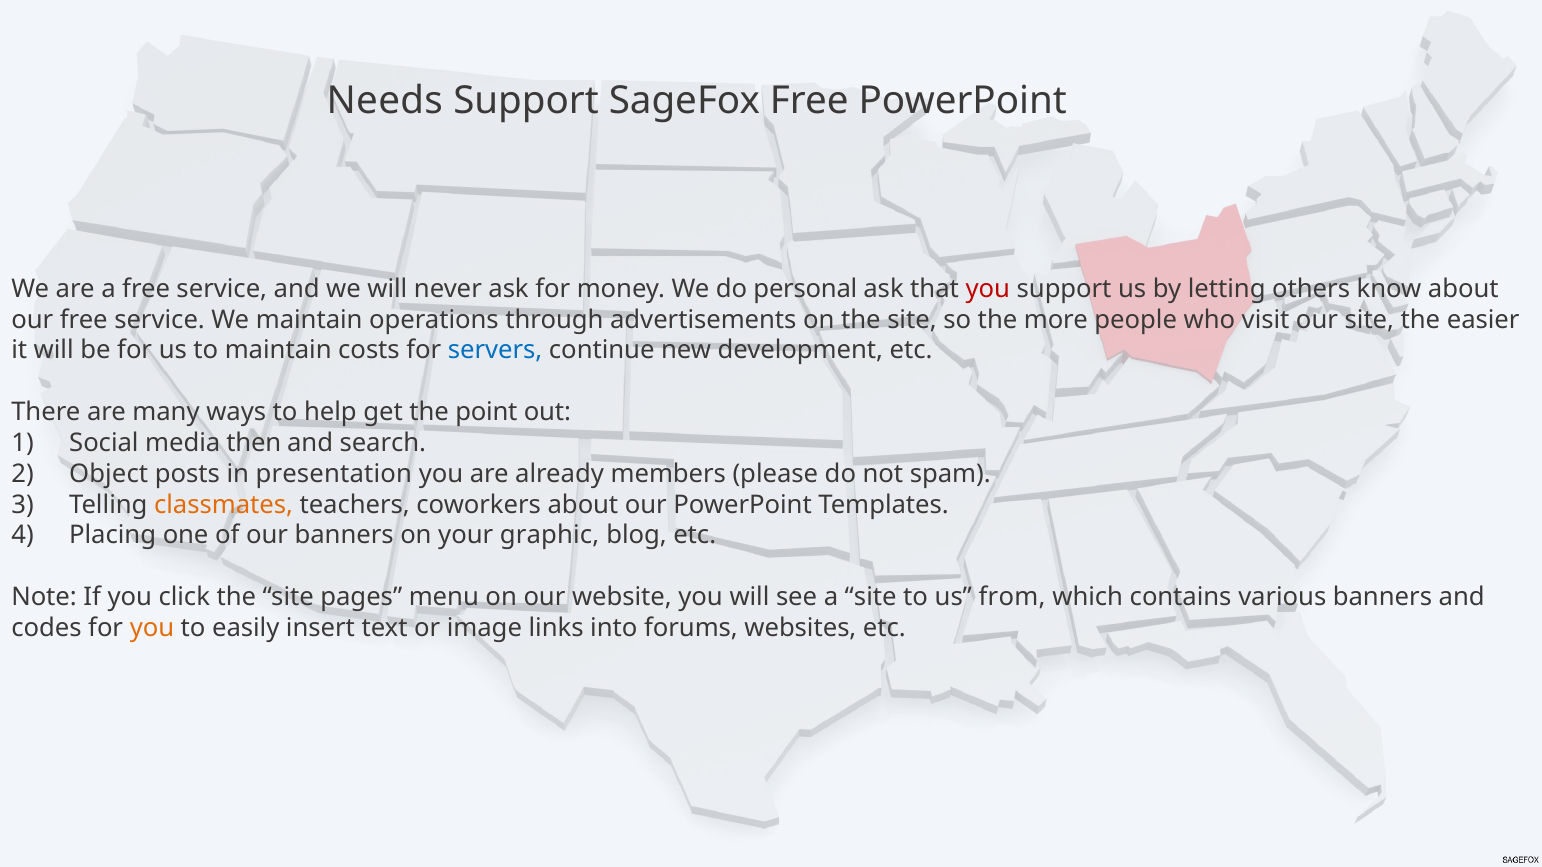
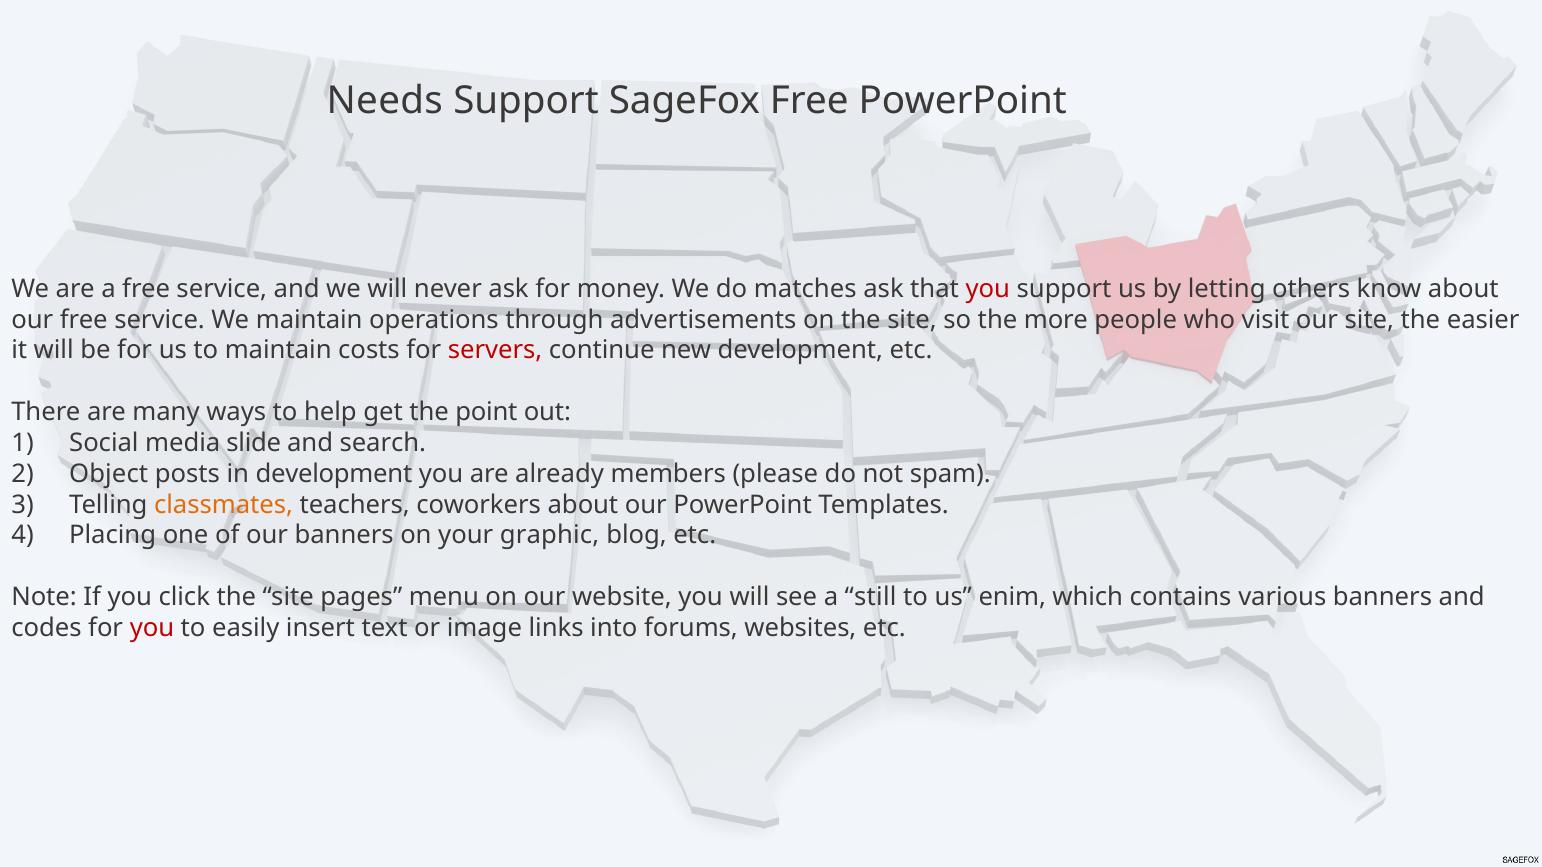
personal: personal -> matches
servers colour: blue -> red
then: then -> slide
in presentation: presentation -> development
a site: site -> still
from: from -> enim
you at (152, 628) colour: orange -> red
